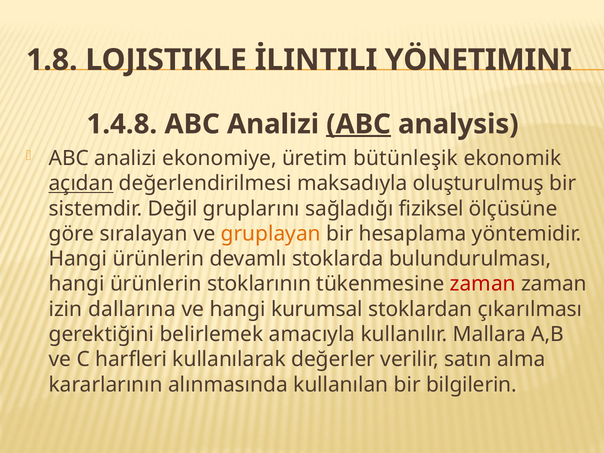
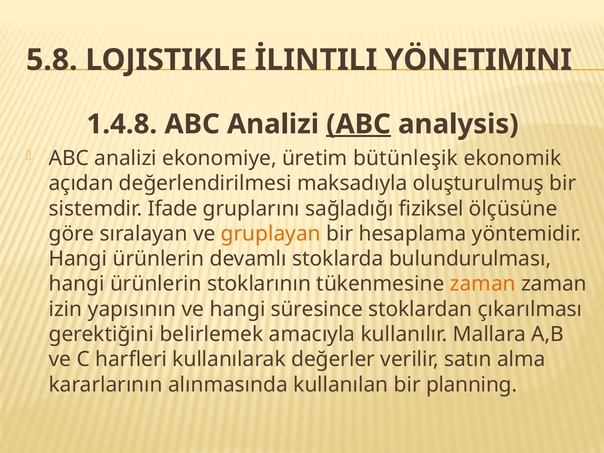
1.8: 1.8 -> 5.8
açıdan underline: present -> none
Değil: Değil -> Ifade
zaman at (483, 284) colour: red -> orange
dallarına: dallarına -> yapısının
kurumsal: kurumsal -> süresince
bilgilerin: bilgilerin -> planning
